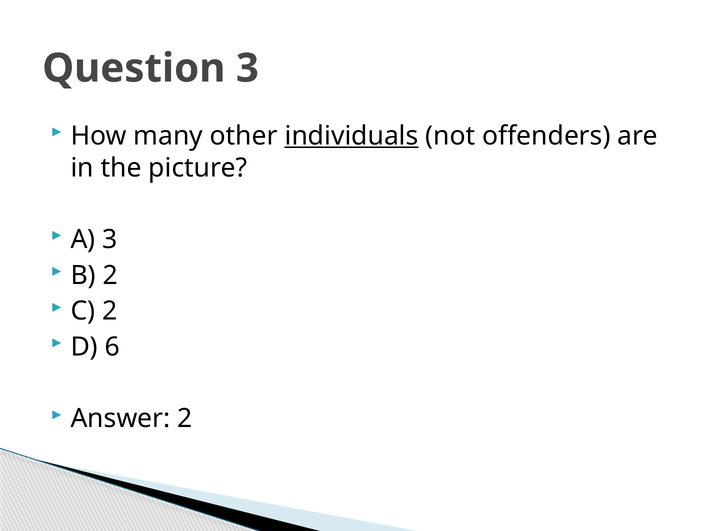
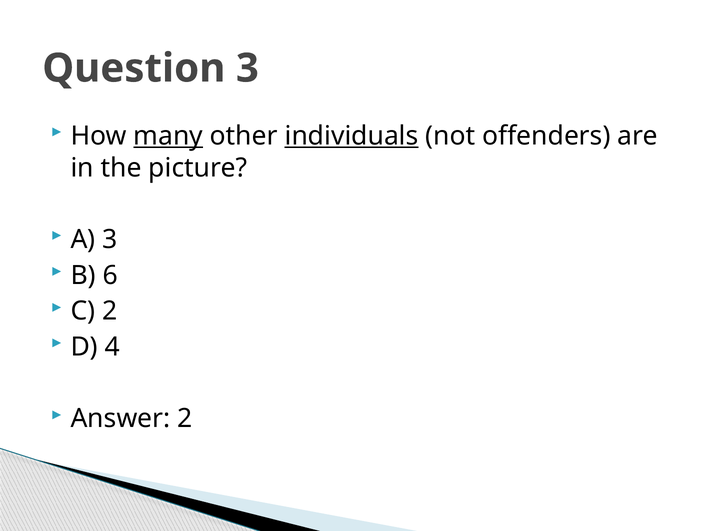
many underline: none -> present
B 2: 2 -> 6
6: 6 -> 4
